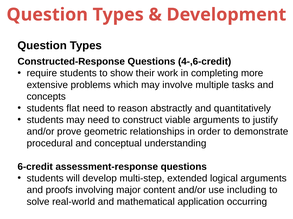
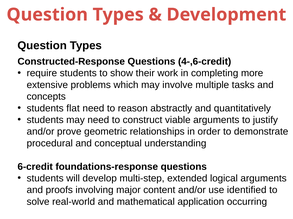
assessment-response: assessment-response -> foundations-response
including: including -> identified
